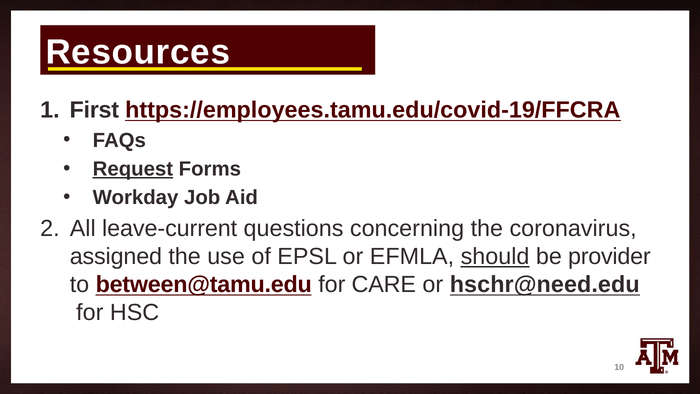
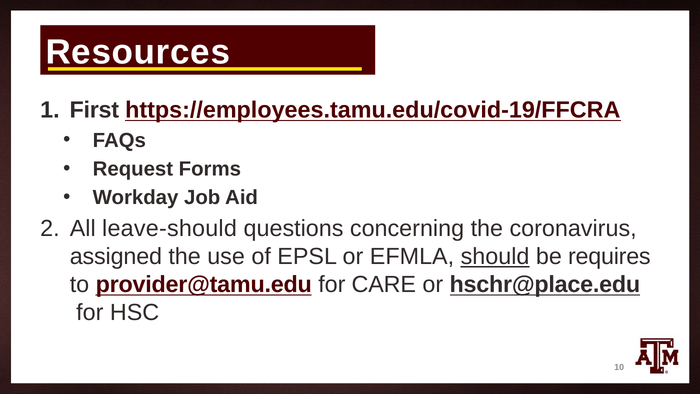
Request underline: present -> none
leave-current: leave-current -> leave-should
provider: provider -> requires
between@tamu.edu: between@tamu.edu -> provider@tamu.edu
hschr@need.edu: hschr@need.edu -> hschr@place.edu
